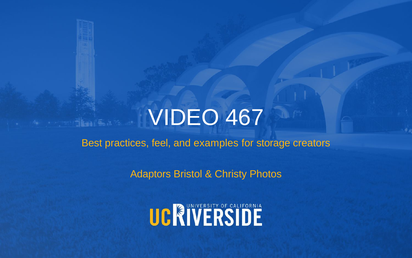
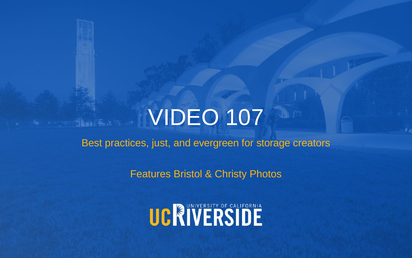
467: 467 -> 107
feel: feel -> just
examples: examples -> evergreen
Adaptors: Adaptors -> Features
